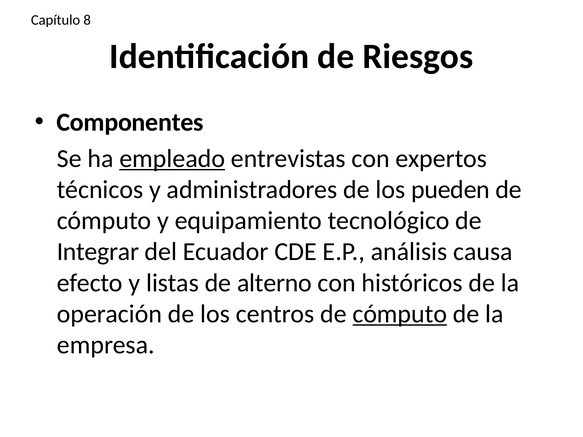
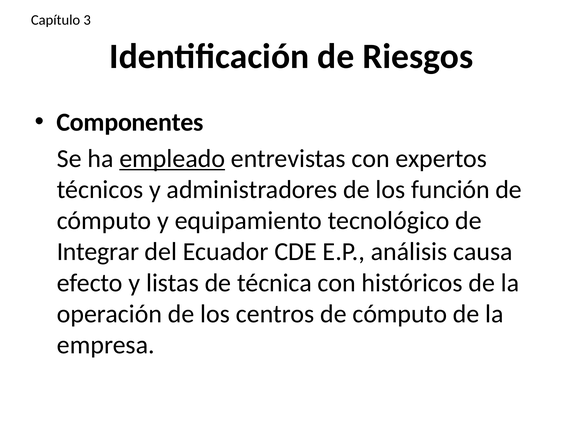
8: 8 -> 3
pueden: pueden -> función
alterno: alterno -> técnica
cómputo at (400, 314) underline: present -> none
